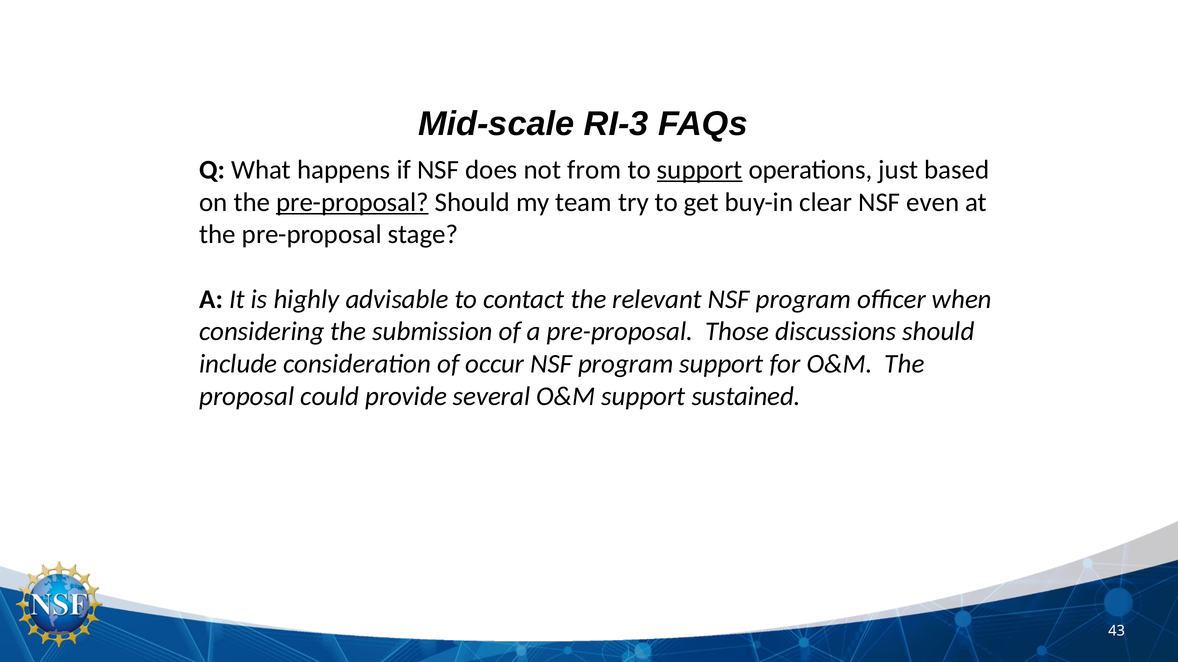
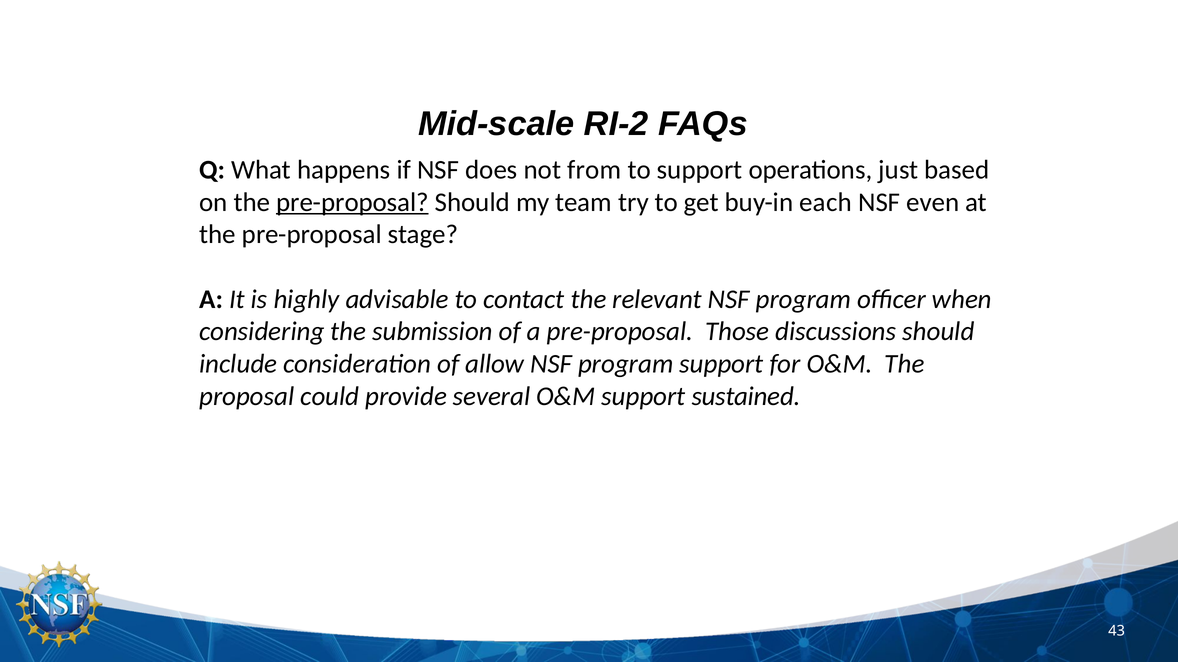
RI-3: RI-3 -> RI-2
support at (700, 170) underline: present -> none
clear: clear -> each
occur: occur -> allow
